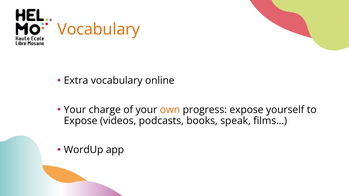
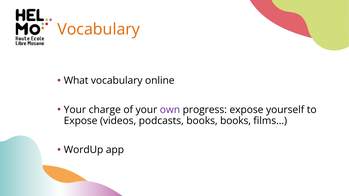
Extra: Extra -> What
own colour: orange -> purple
books speak: speak -> books
